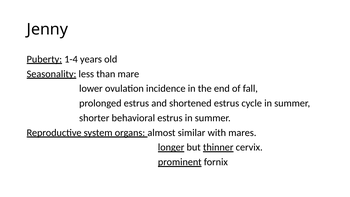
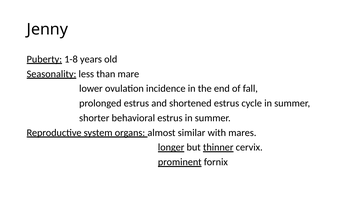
1-4: 1-4 -> 1-8
